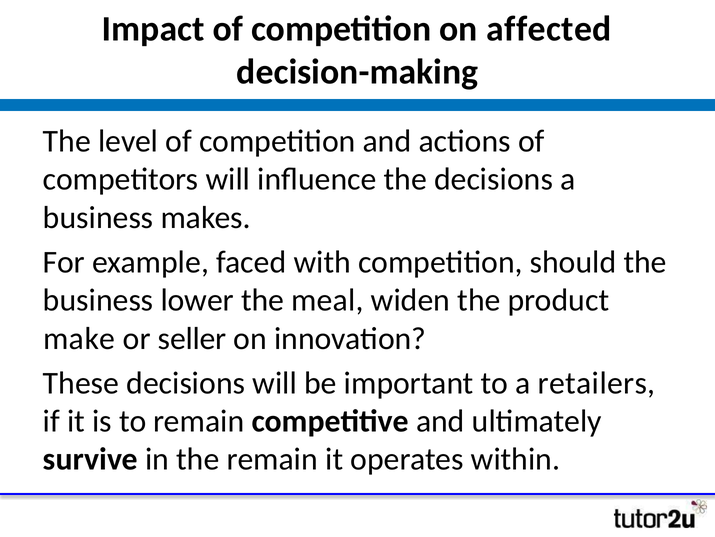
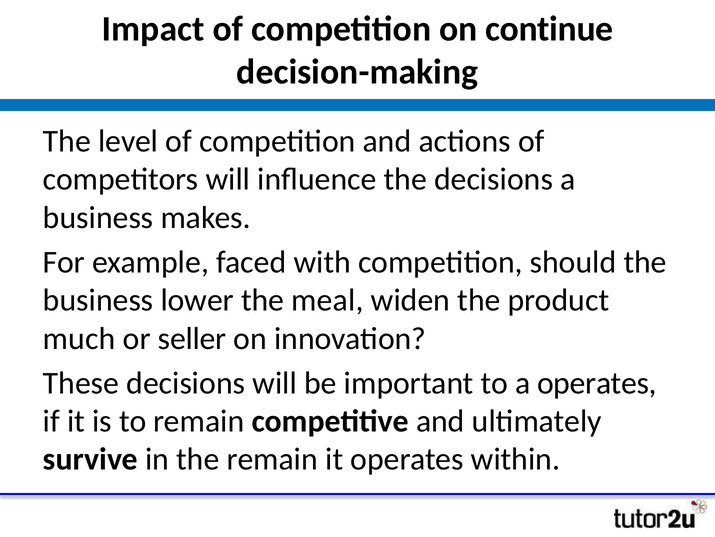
affected: affected -> continue
make: make -> much
a retailers: retailers -> operates
